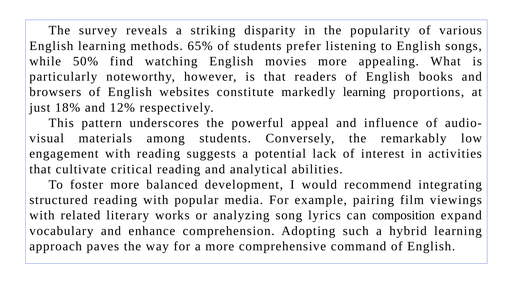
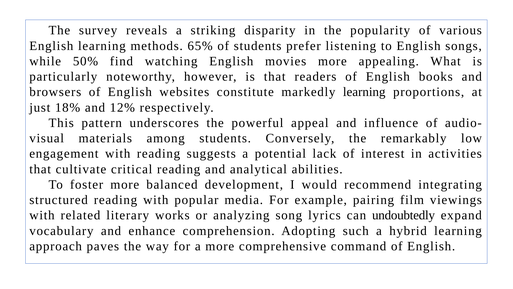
composition: composition -> undoubtedly
